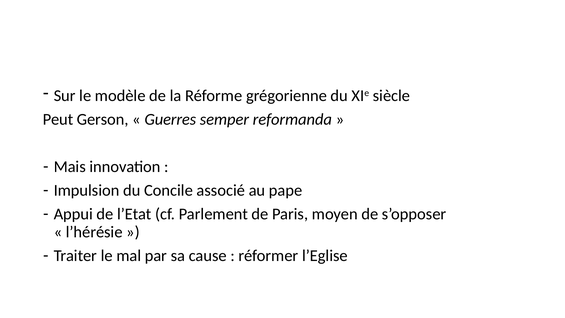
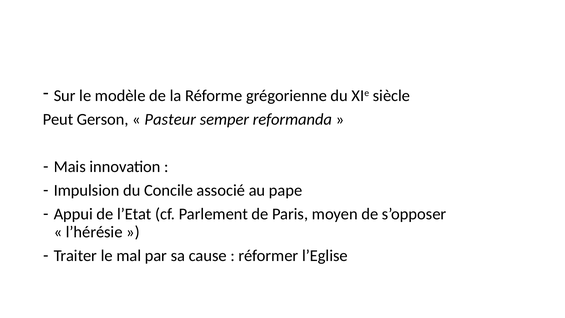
Guerres: Guerres -> Pasteur
